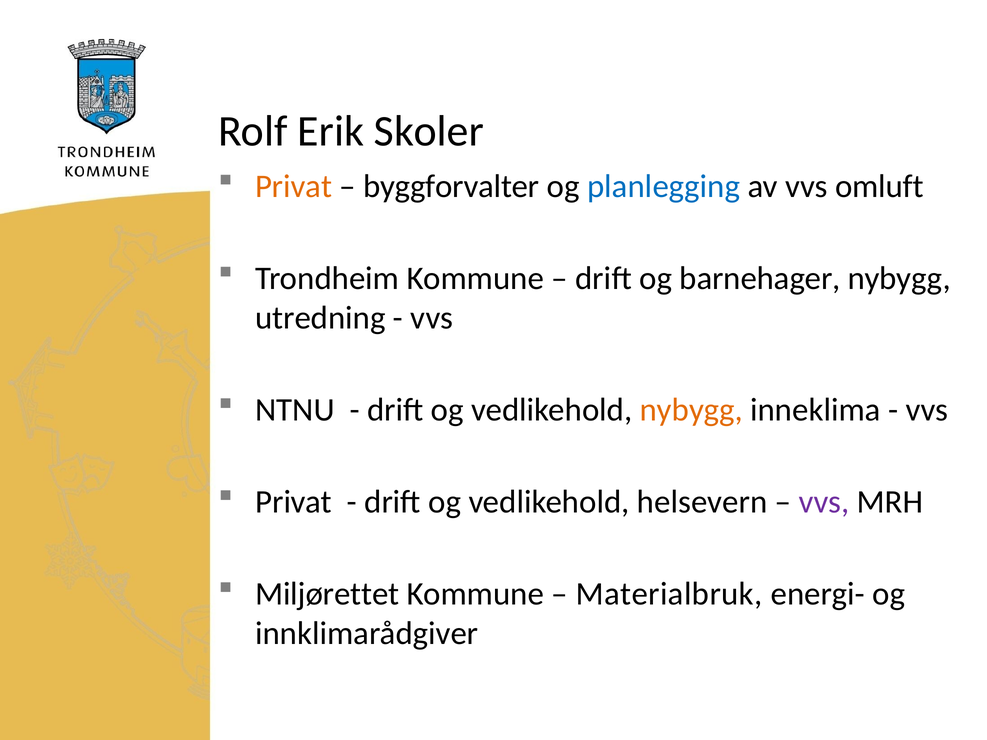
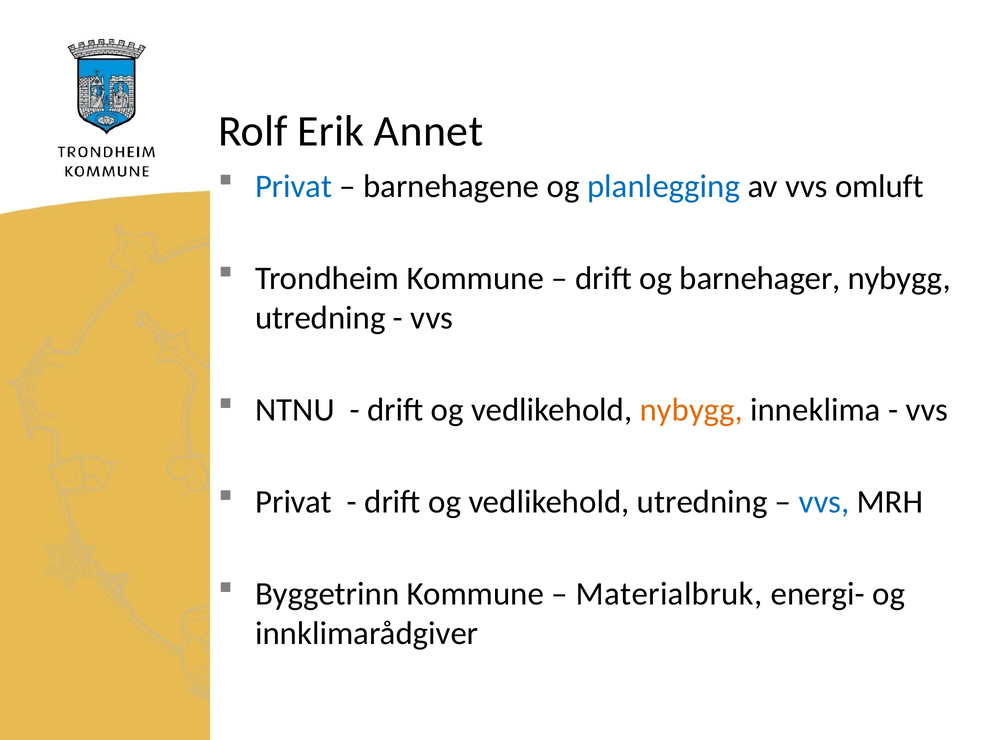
Skoler: Skoler -> Annet
Privat at (294, 186) colour: orange -> blue
byggforvalter: byggforvalter -> barnehagene
vedlikehold helsevern: helsevern -> utredning
vvs at (824, 502) colour: purple -> blue
Miljørettet: Miljørettet -> Byggetrinn
